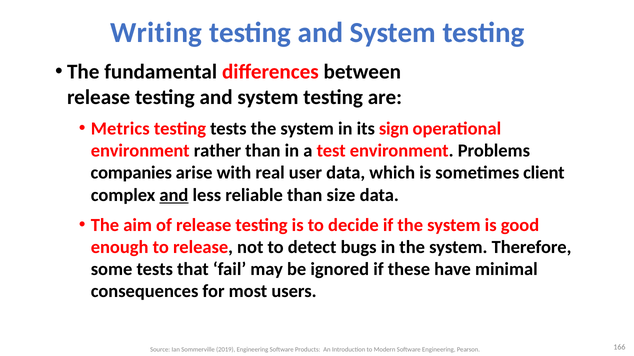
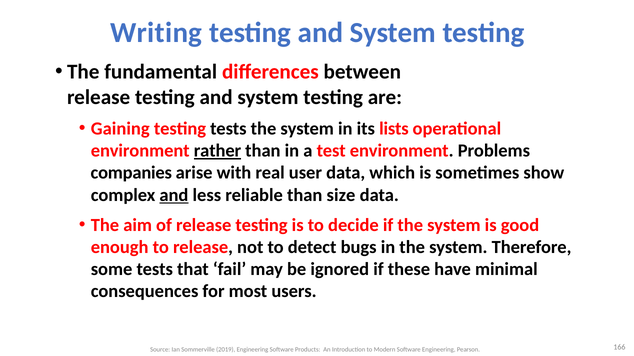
Metrics: Metrics -> Gaining
sign: sign -> lists
rather underline: none -> present
client: client -> show
